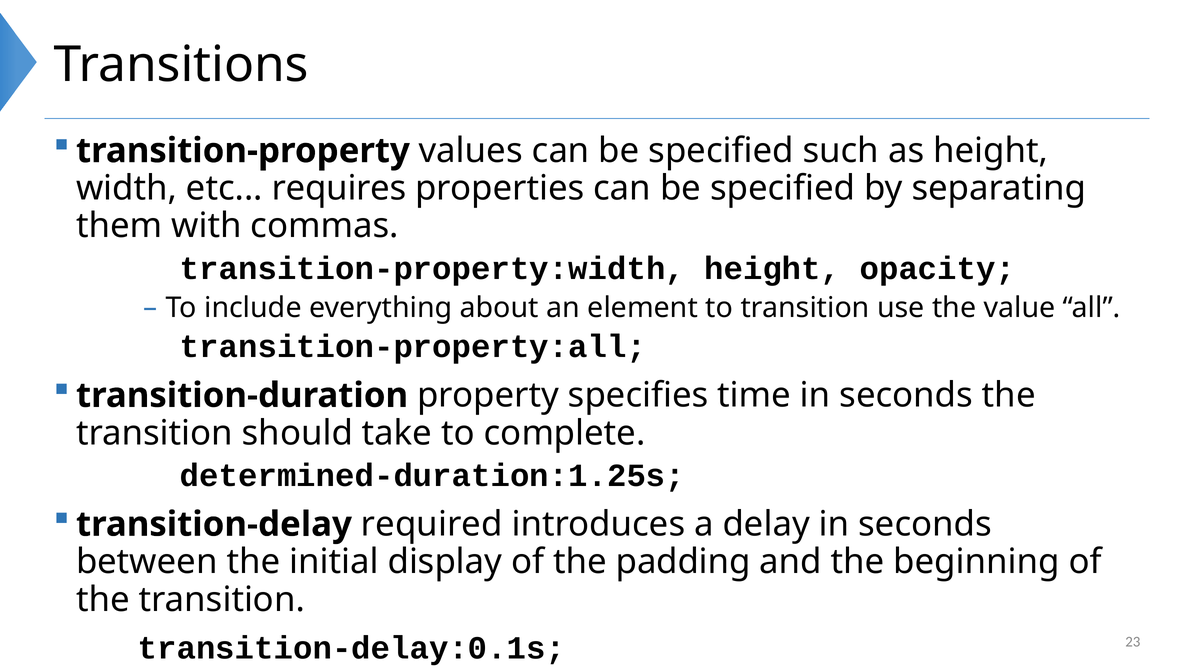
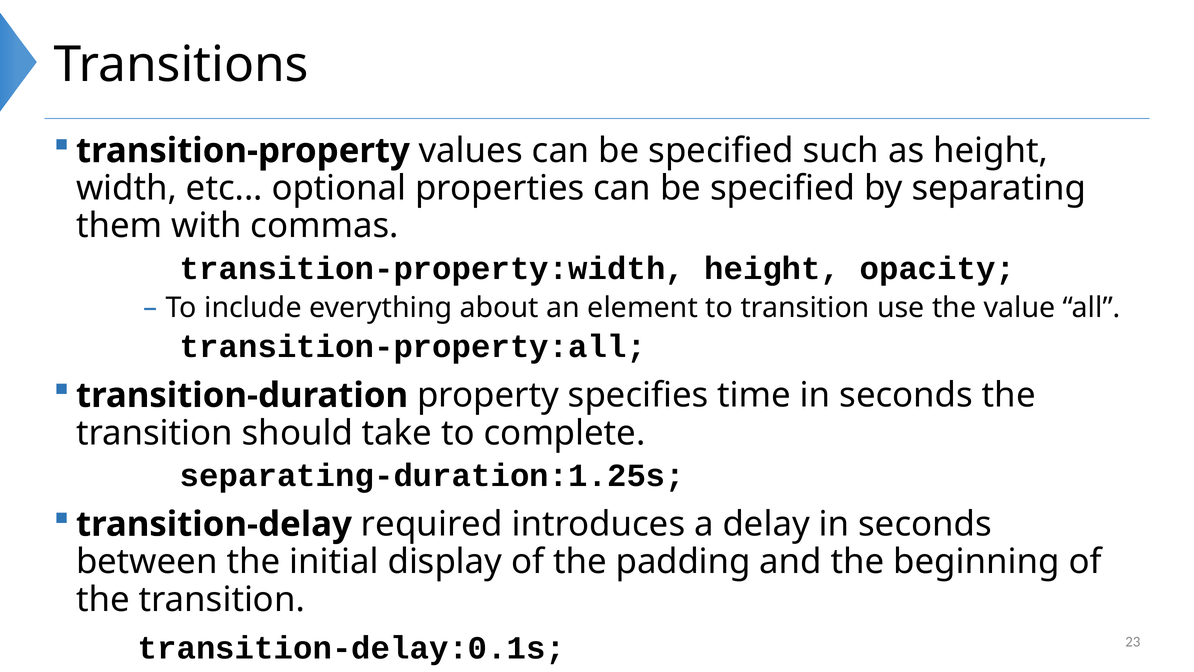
requires: requires -> optional
determined-duration:1.25s: determined-duration:1.25s -> separating-duration:1.25s
